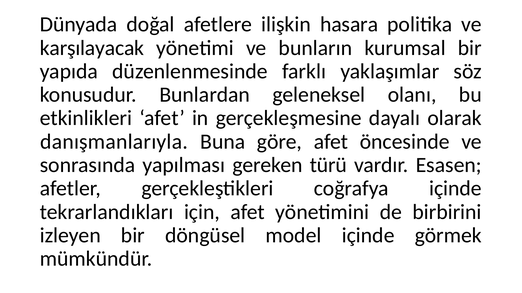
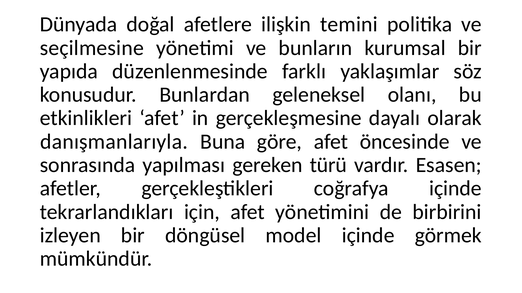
hasara: hasara -> temini
karşılayacak: karşılayacak -> seçilmesine
